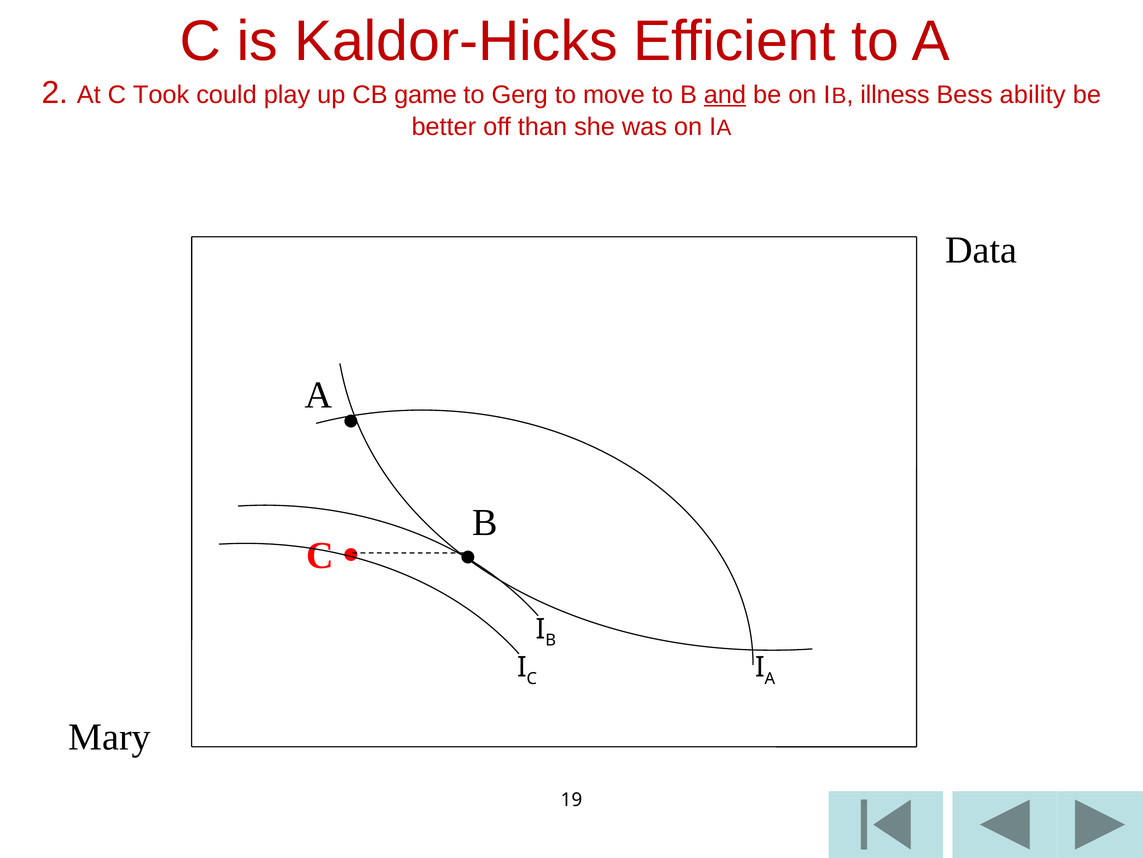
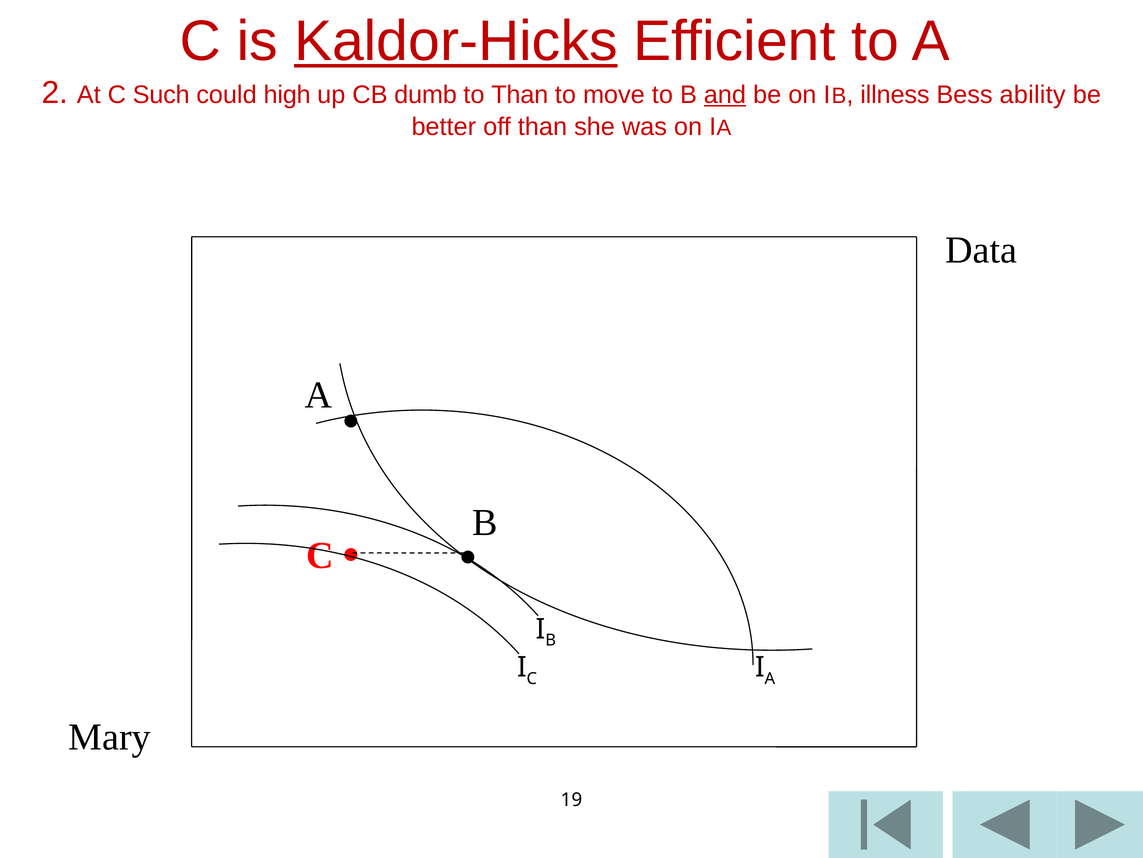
Kaldor-Hicks underline: none -> present
Took: Took -> Such
play: play -> high
game: game -> dumb
to Gerg: Gerg -> Than
